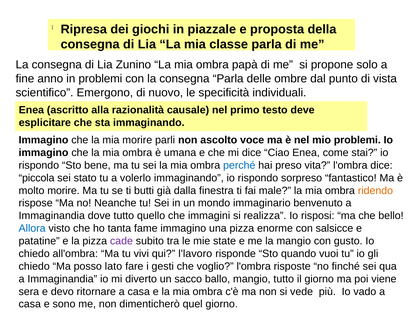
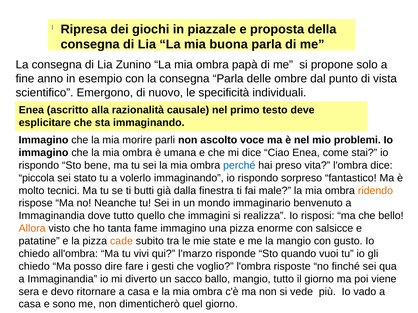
classe: classe -> buona
in problemi: problemi -> esempio
molto morire: morire -> tecnici
Allora colour: blue -> orange
cade colour: purple -> orange
l'lavoro: l'lavoro -> l'marzo
lato: lato -> dire
